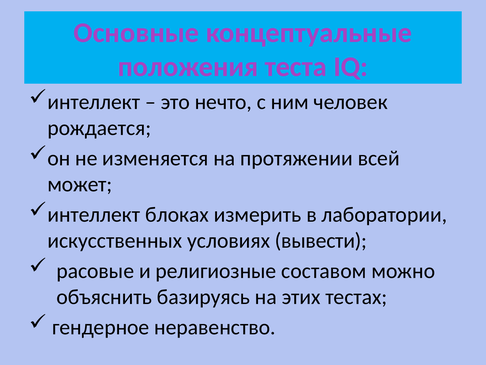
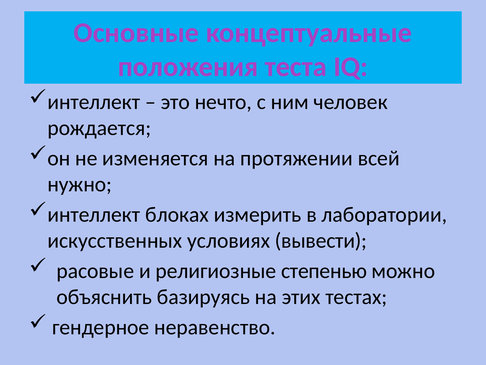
может: может -> нужно
составом: составом -> степенью
